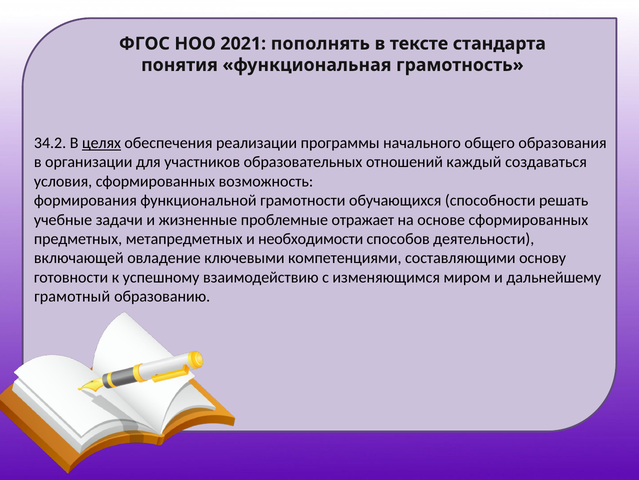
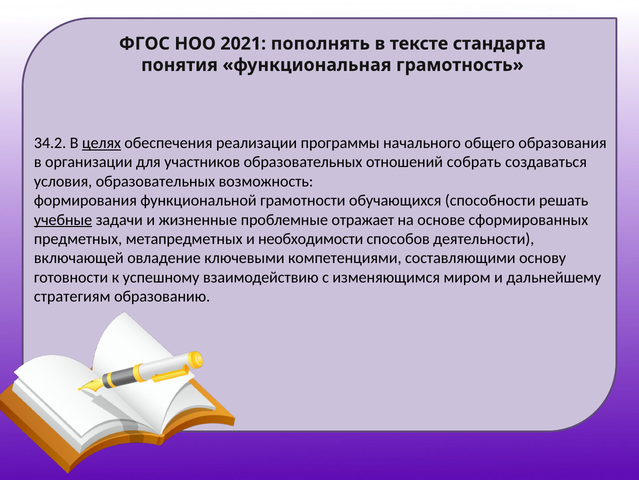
каждый: каждый -> собрать
условия сформированных: сформированных -> образовательных
учебные underline: none -> present
грамотный: грамотный -> стратегиям
